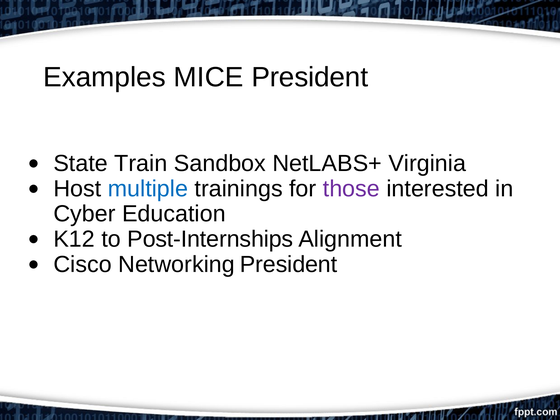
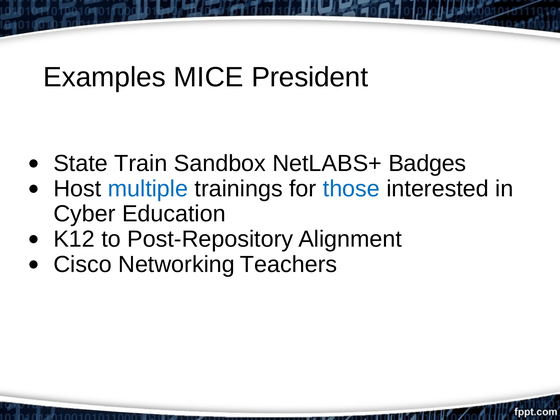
Virginia: Virginia -> Badges
those colour: purple -> blue
Post-Internships: Post-Internships -> Post-Repository
Networking President: President -> Teachers
